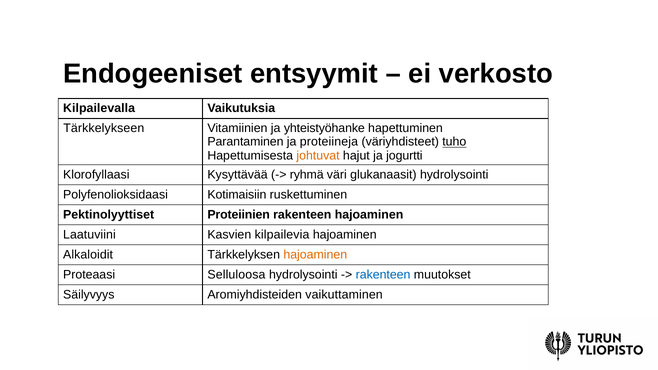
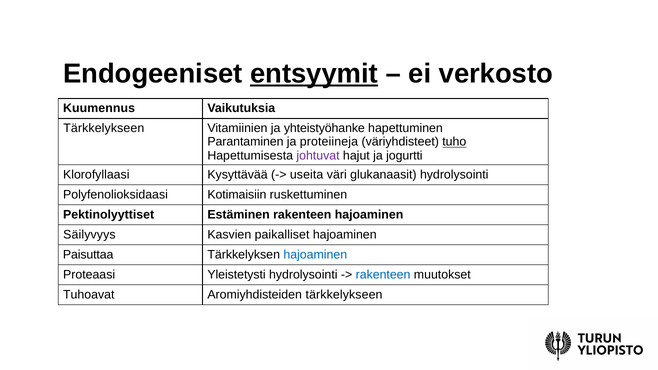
entsyymit underline: none -> present
Kilpailevalla: Kilpailevalla -> Kuumennus
johtuvat colour: orange -> purple
ryhmä: ryhmä -> useita
Proteiinien: Proteiinien -> Estäminen
Laatuviini: Laatuviini -> Säilyvyys
kilpailevia: kilpailevia -> paikalliset
Alkaloidit: Alkaloidit -> Paisuttaa
hajoaminen at (315, 255) colour: orange -> blue
Selluloosa: Selluloosa -> Yleistetysti
Säilyvyys: Säilyvyys -> Tuhoavat
Aromiyhdisteiden vaikuttaminen: vaikuttaminen -> tärkkelykseen
